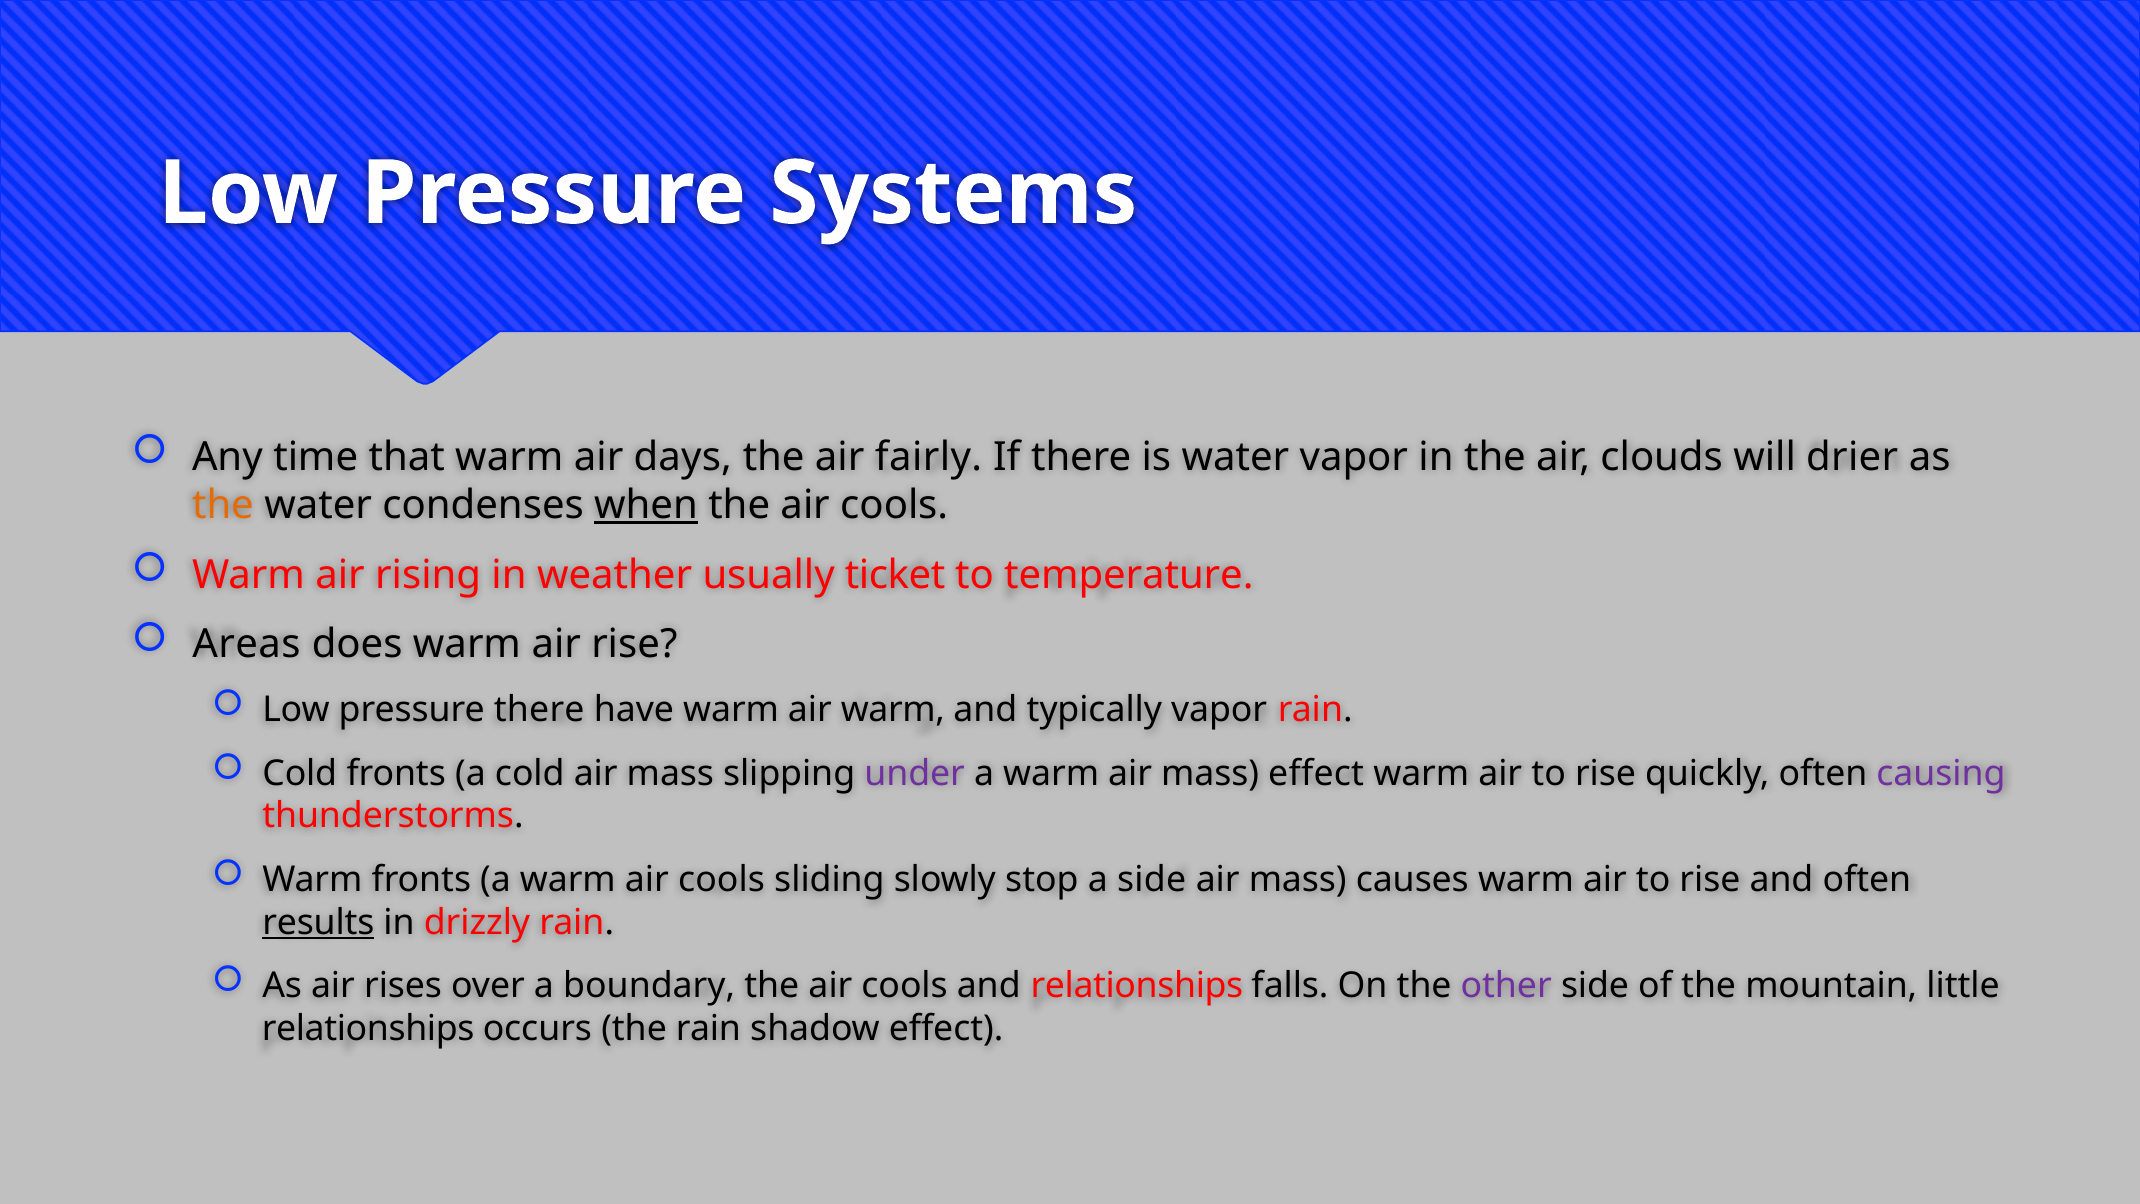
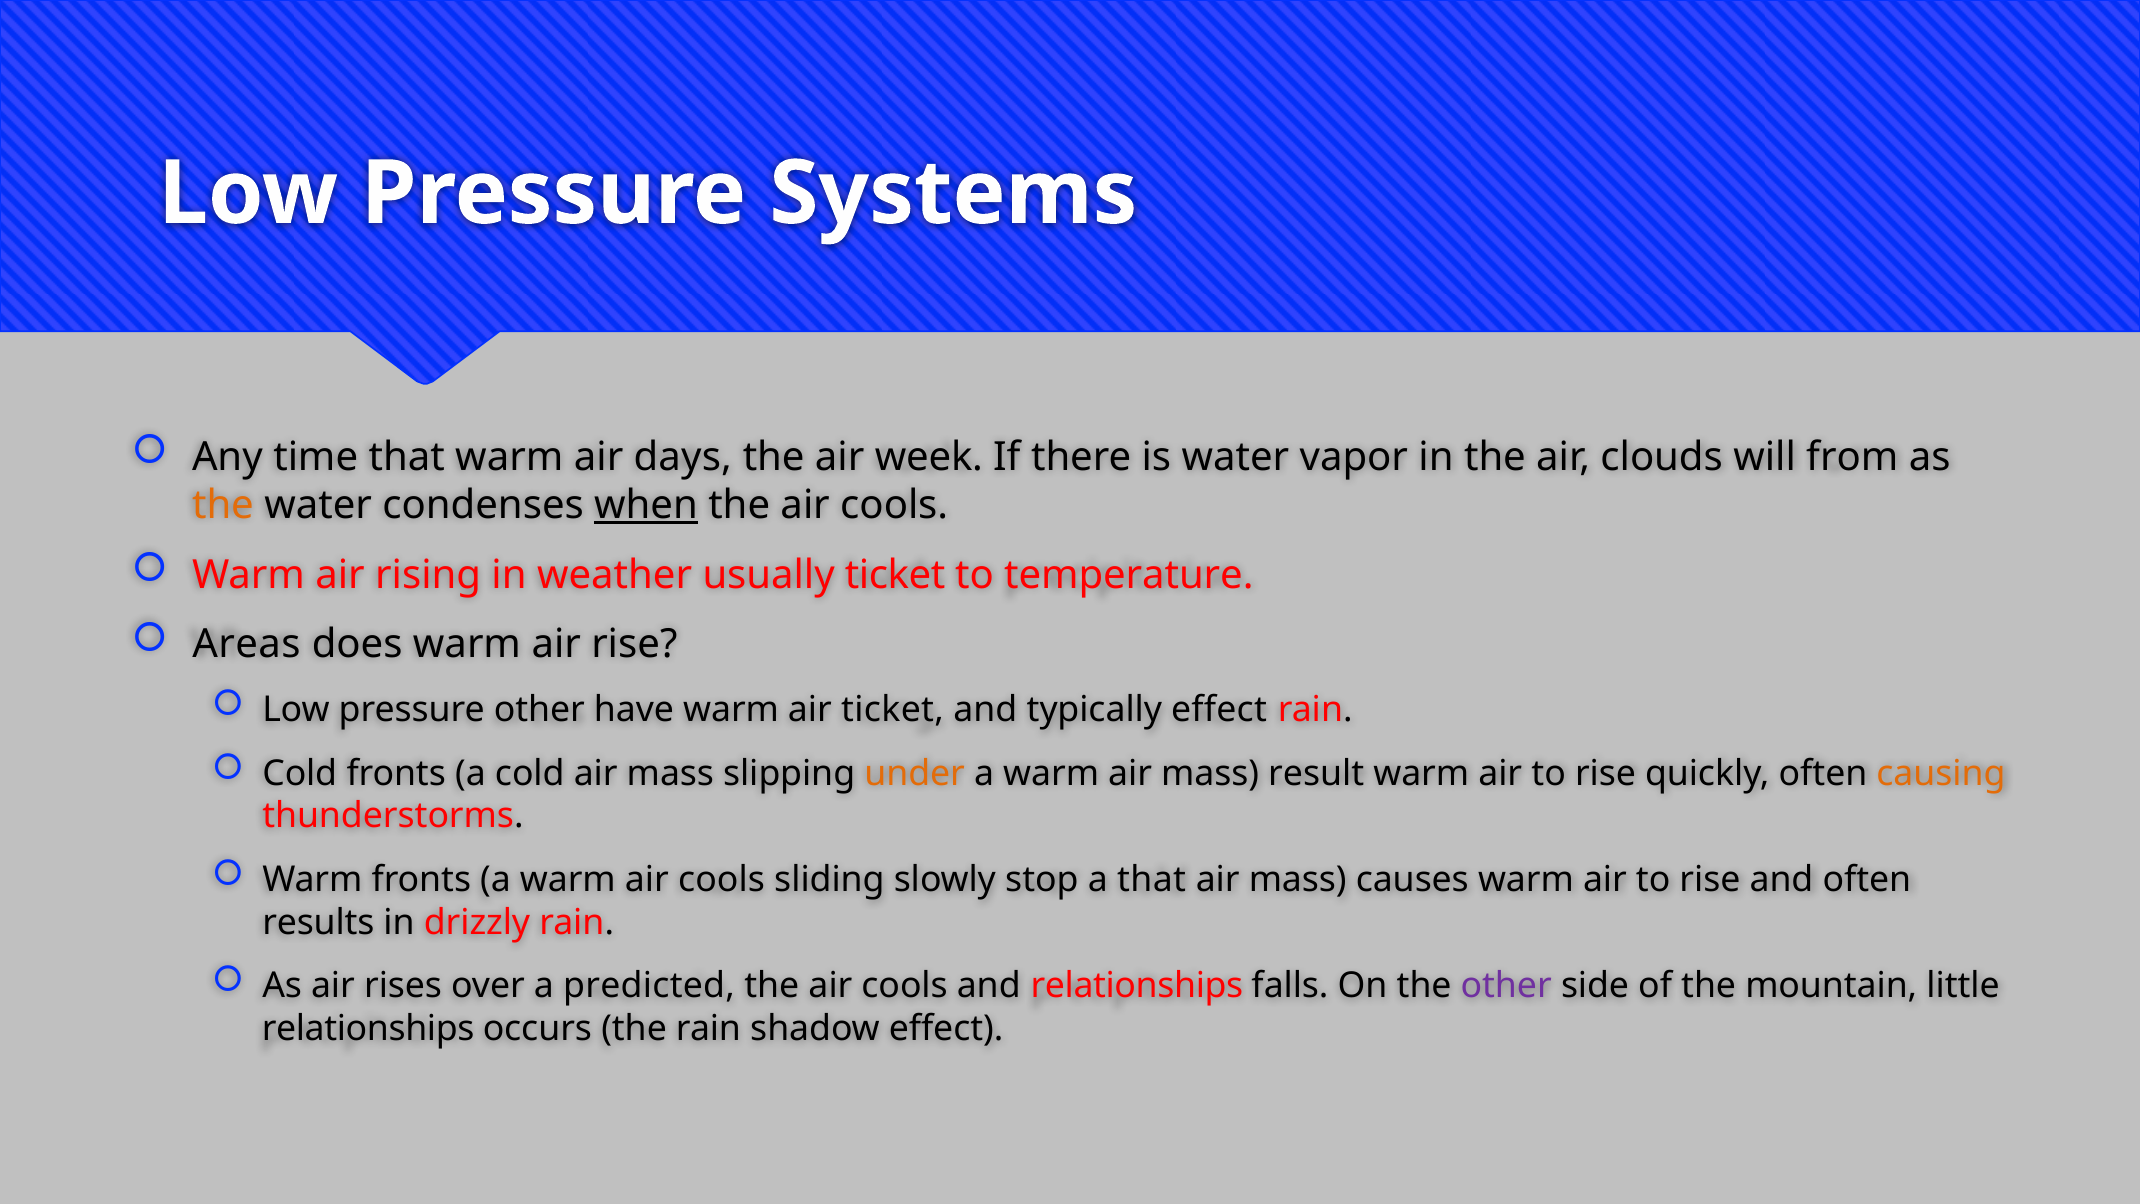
fairly: fairly -> week
drier: drier -> from
pressure there: there -> other
air warm: warm -> ticket
typically vapor: vapor -> effect
under colour: purple -> orange
mass effect: effect -> result
causing colour: purple -> orange
a side: side -> that
results underline: present -> none
boundary: boundary -> predicted
